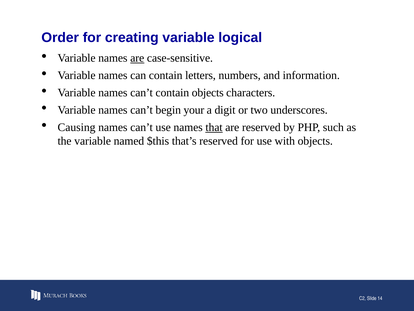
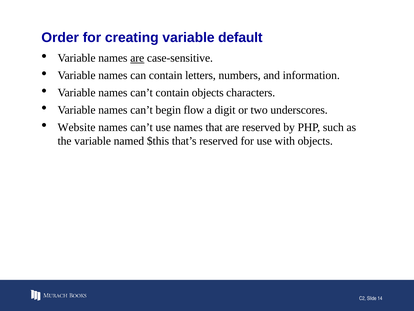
logical: logical -> default
your: your -> flow
Causing: Causing -> Website
that underline: present -> none
